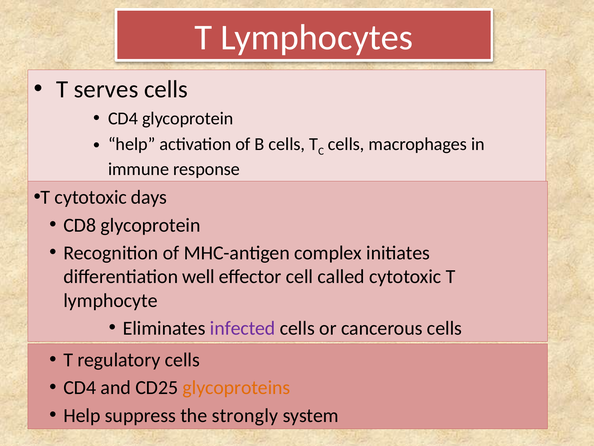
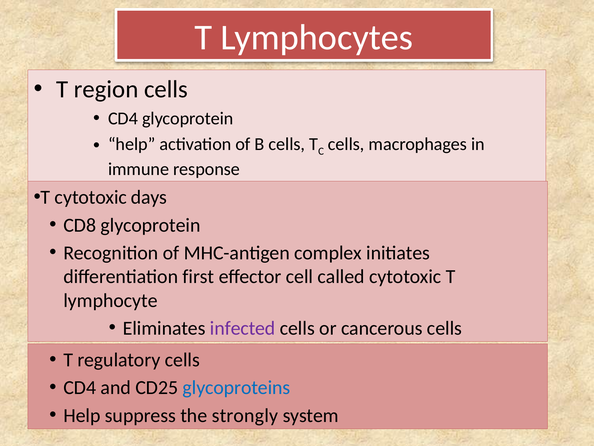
serves: serves -> region
well: well -> first
glycoproteins colour: orange -> blue
